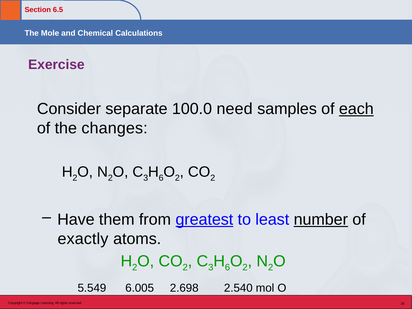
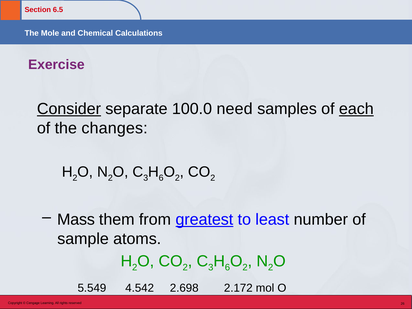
Consider underline: none -> present
Have: Have -> Mass
number underline: present -> none
exactly: exactly -> sample
6.005: 6.005 -> 4.542
2.540: 2.540 -> 2.172
